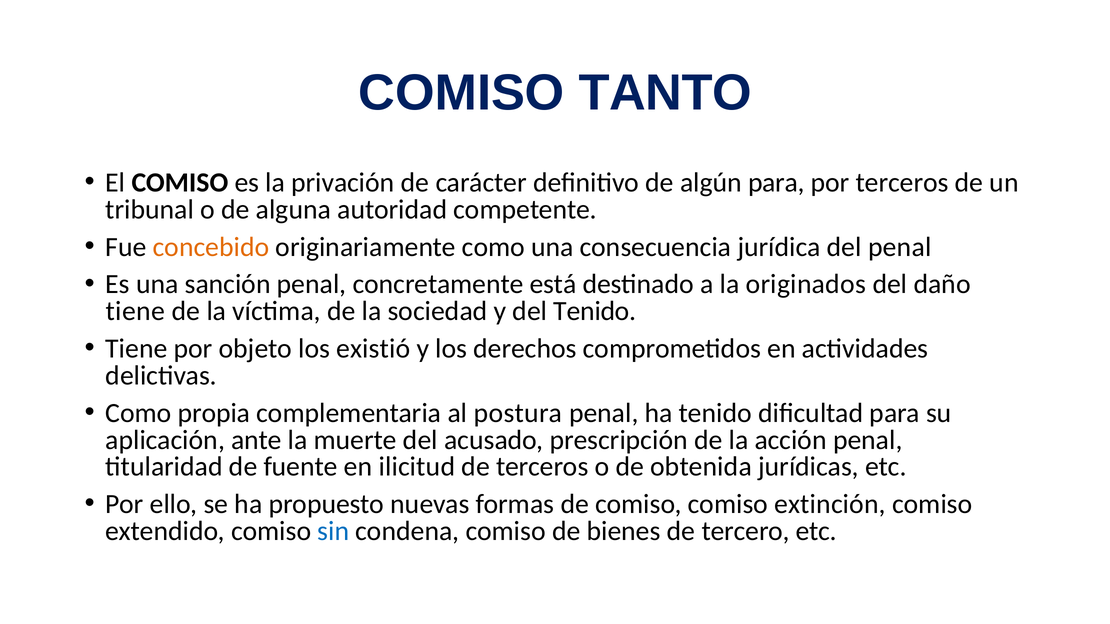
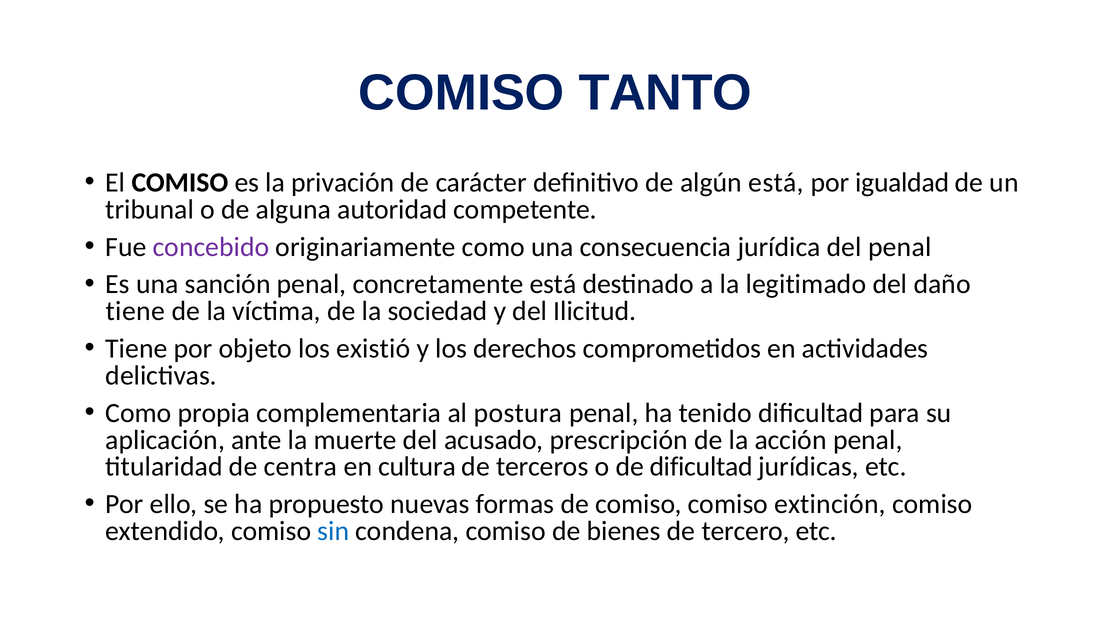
algún para: para -> está
por terceros: terceros -> igualdad
concebido colour: orange -> purple
originados: originados -> legitimado
del Tenido: Tenido -> Ilicitud
fuente: fuente -> centra
ilicitud: ilicitud -> cultura
de obtenida: obtenida -> dificultad
